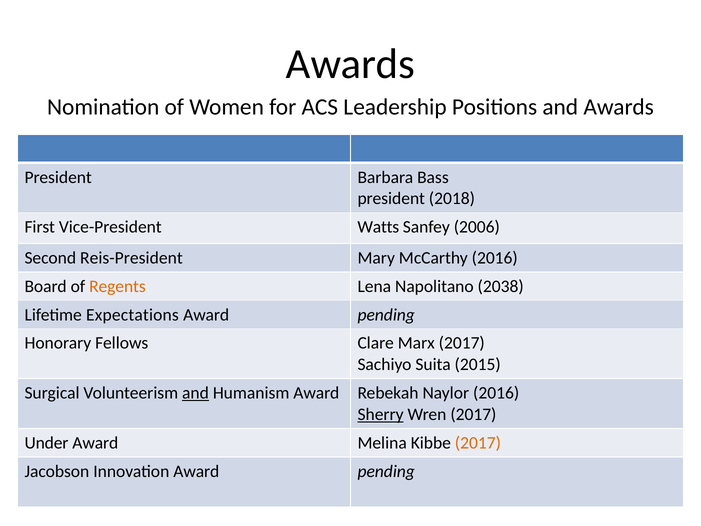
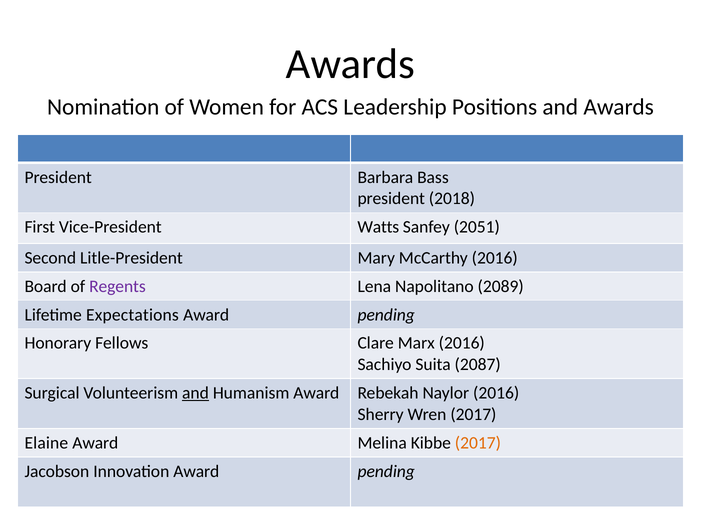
2006: 2006 -> 2051
Reis-President: Reis-President -> Litle-President
Regents colour: orange -> purple
2038: 2038 -> 2089
Marx 2017: 2017 -> 2016
2015: 2015 -> 2087
Sherry underline: present -> none
Under: Under -> Elaine
